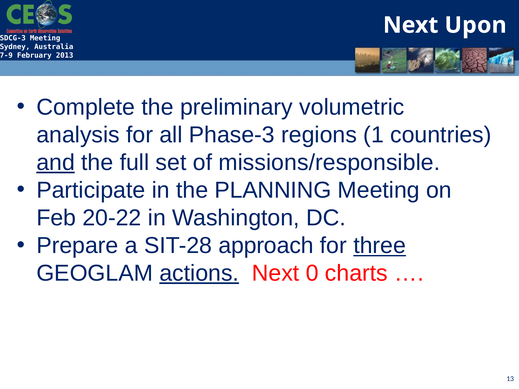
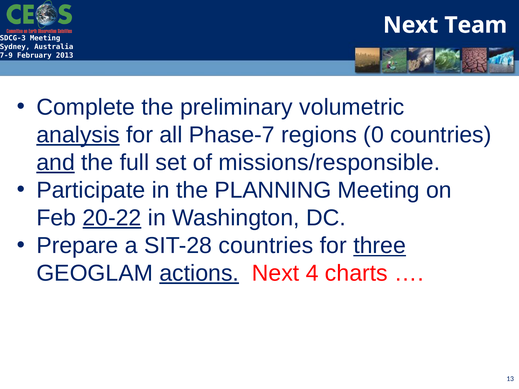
Upon: Upon -> Team
analysis underline: none -> present
Phase-3: Phase-3 -> Phase-7
1: 1 -> 0
20-22 underline: none -> present
SIT-28 approach: approach -> countries
0: 0 -> 4
